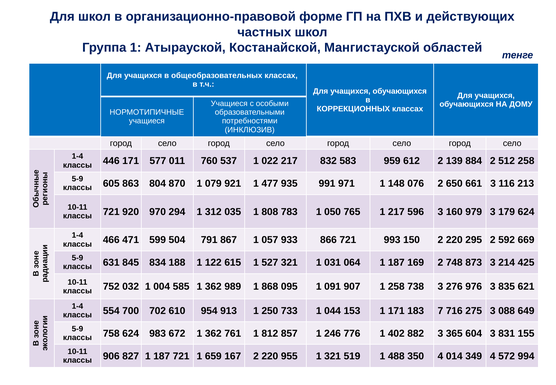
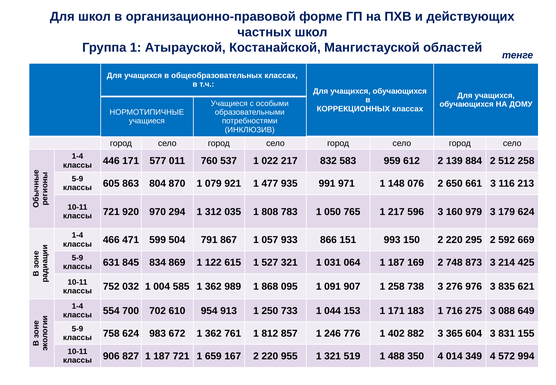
866 721: 721 -> 151
188: 188 -> 869
183 7: 7 -> 1
